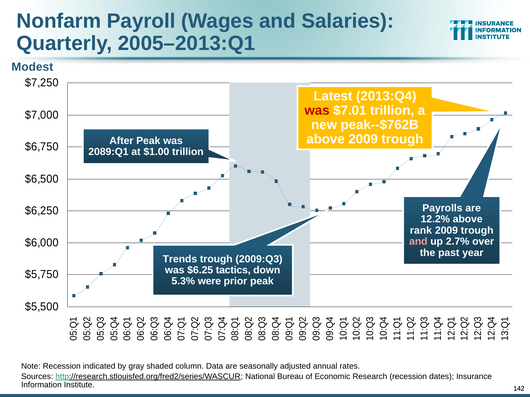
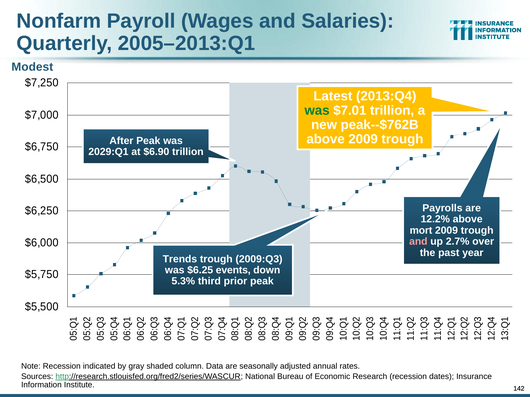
was at (317, 111) colour: red -> green
2089:Q1: 2089:Q1 -> 2029:Q1
$1.00: $1.00 -> $6.90
rank: rank -> mort
tactics: tactics -> events
were: were -> third
